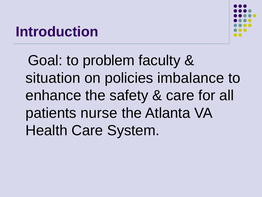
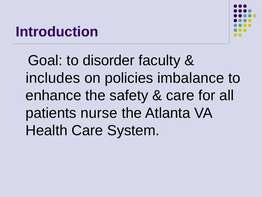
problem: problem -> disorder
situation: situation -> includes
